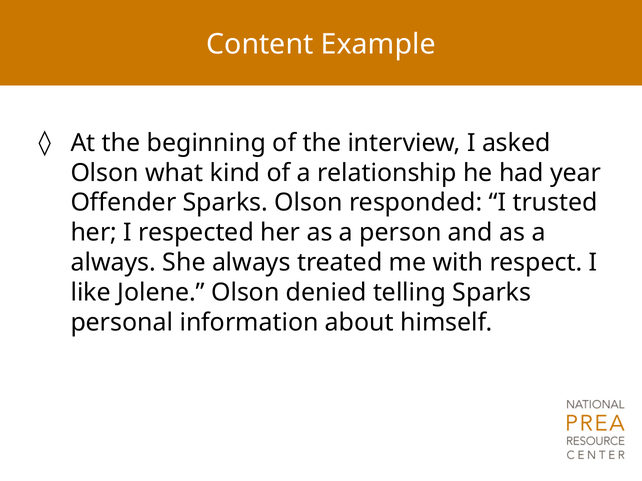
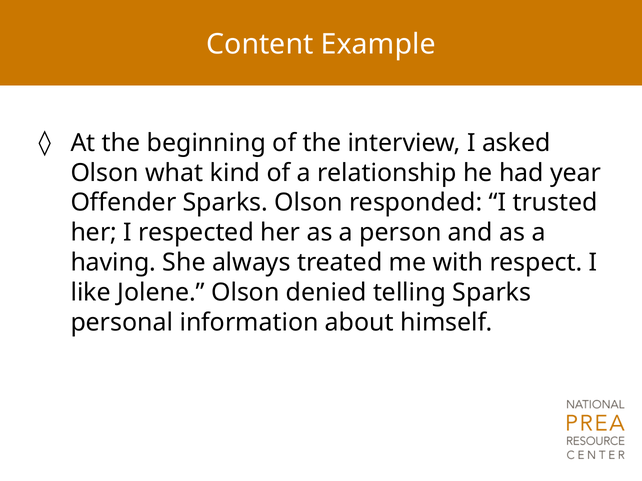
always at (113, 263): always -> having
